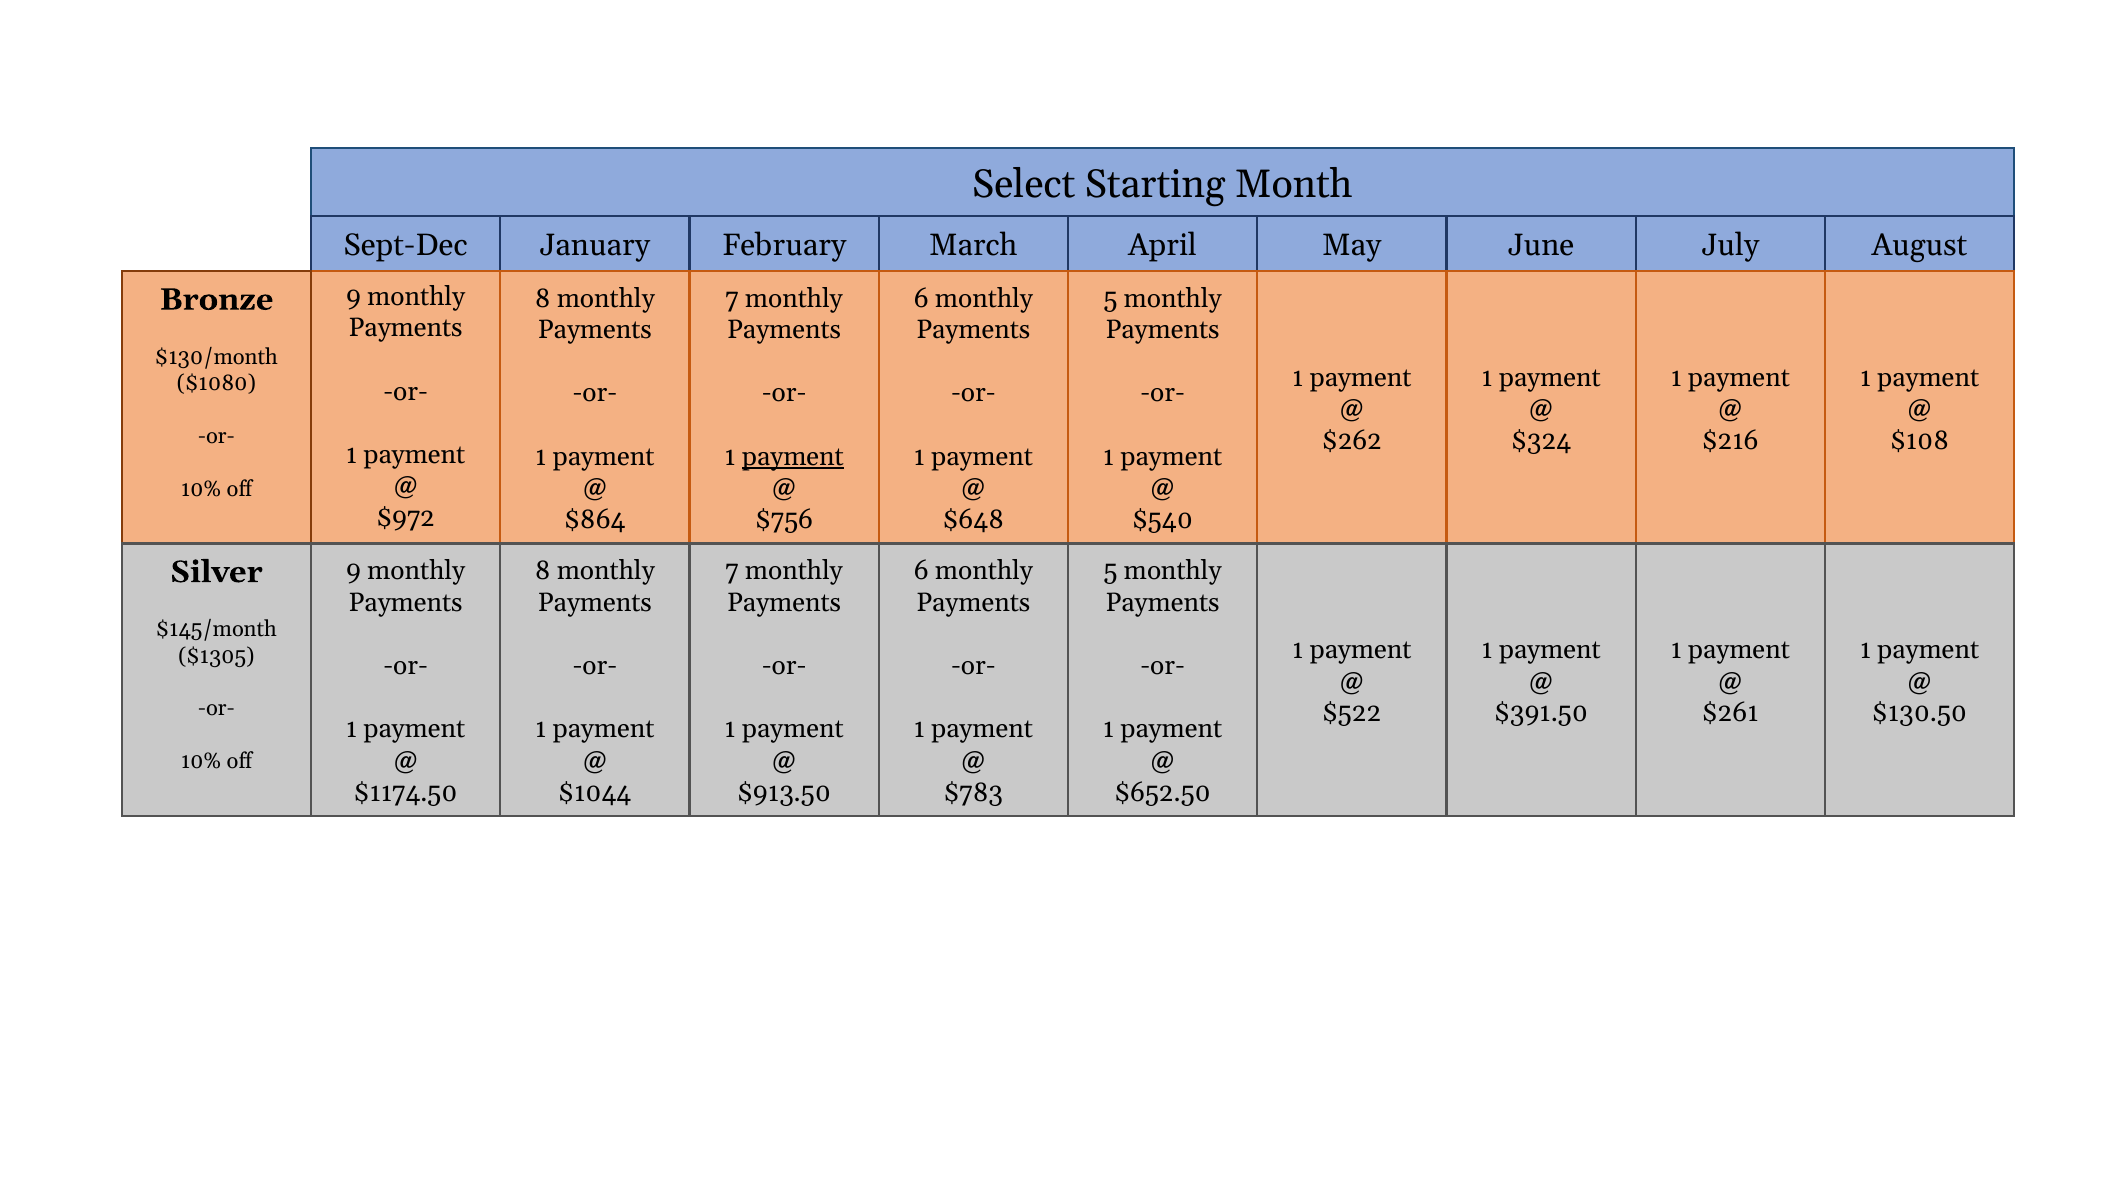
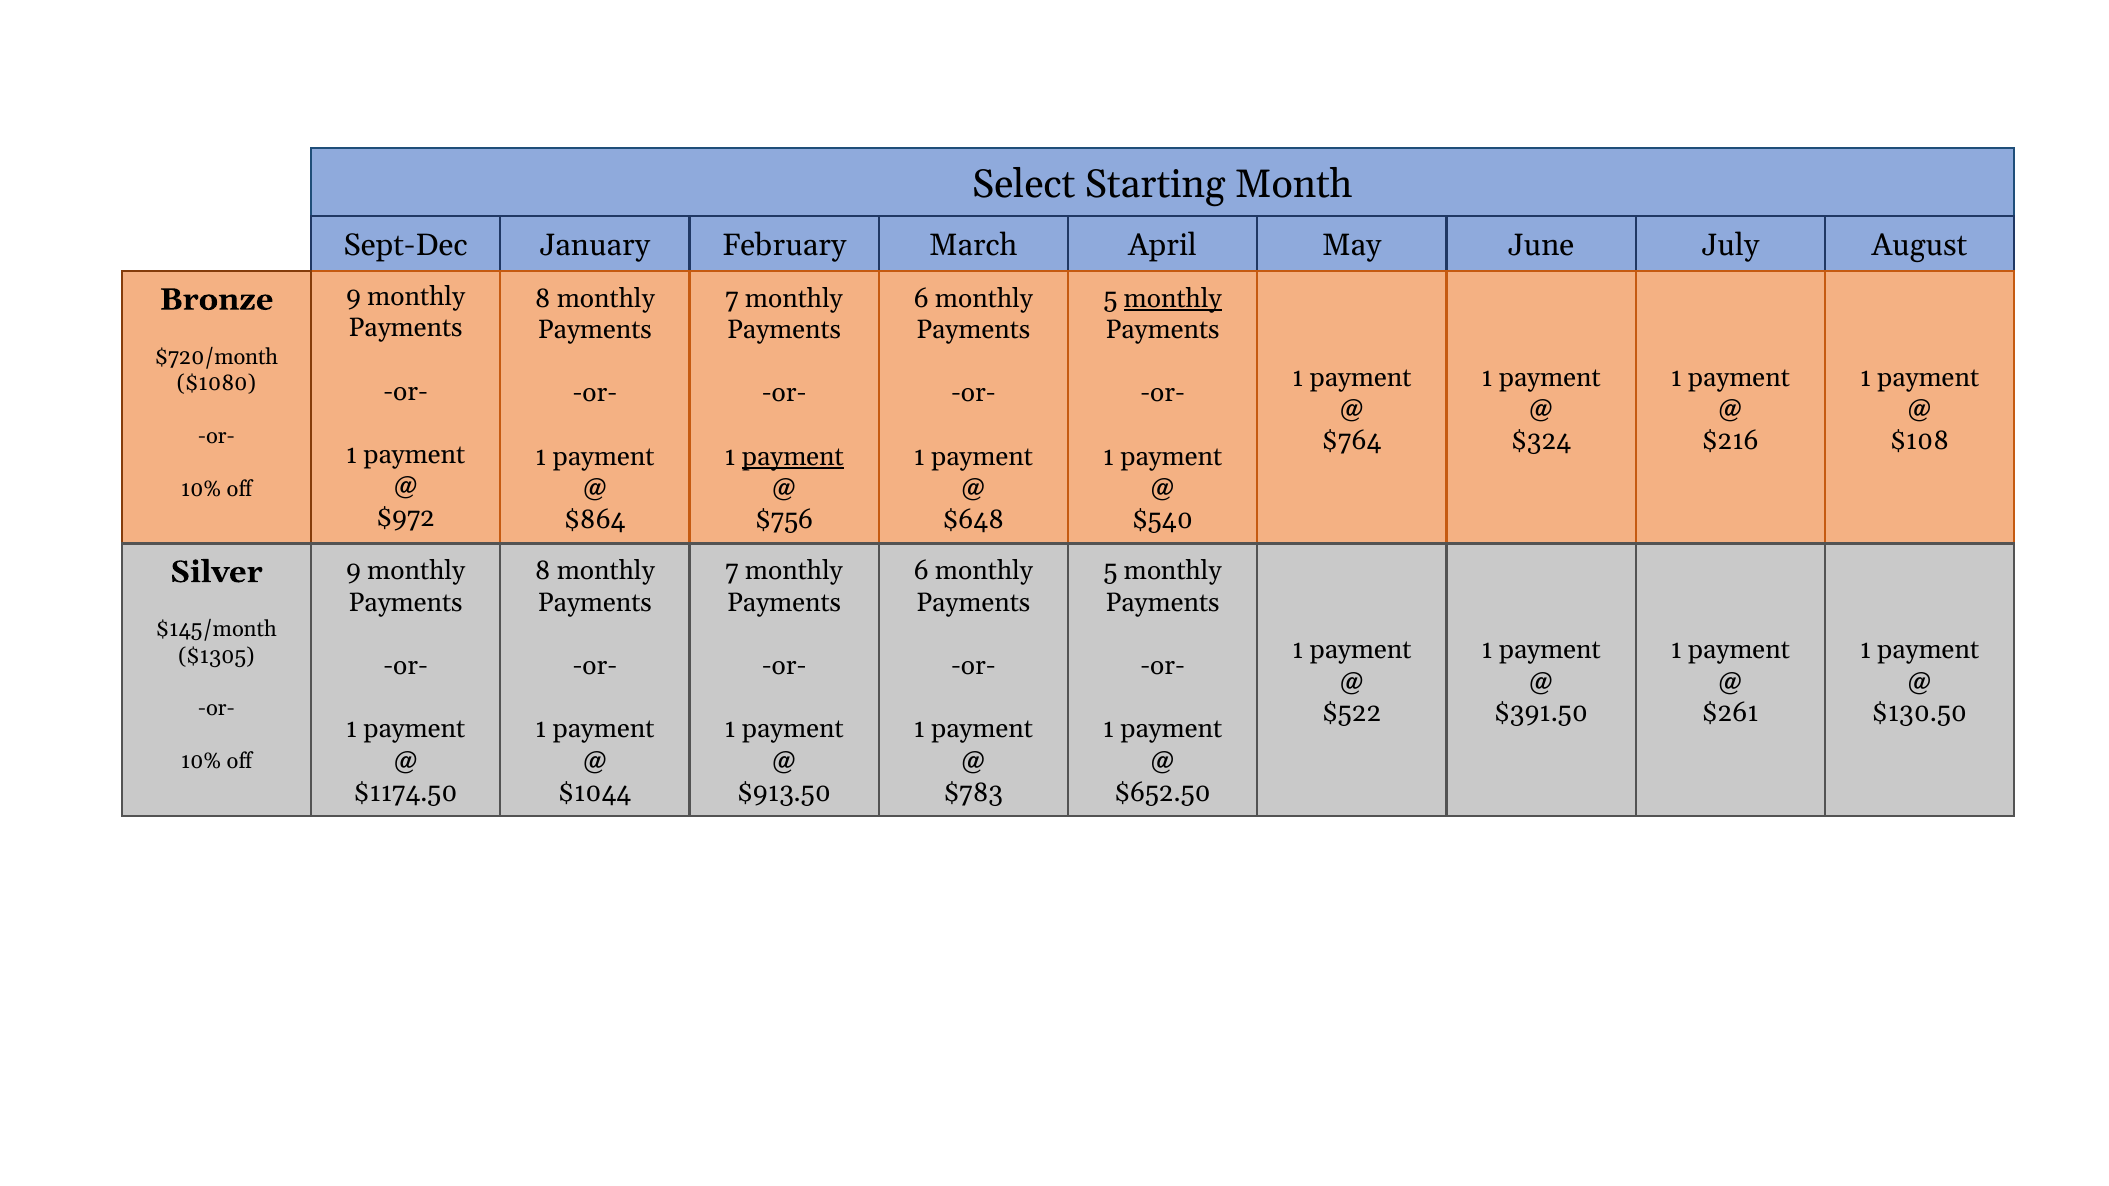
monthly at (1173, 298) underline: none -> present
$130/month: $130/month -> $720/month
$262: $262 -> $764
